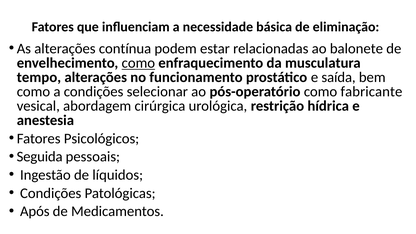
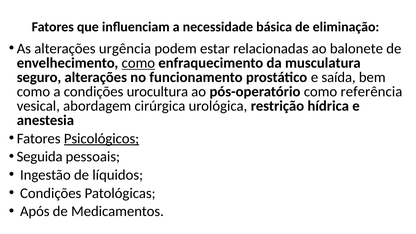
contínua: contínua -> urgência
tempo: tempo -> seguro
selecionar: selecionar -> urocultura
fabricante: fabricante -> referência
Psicológicos underline: none -> present
